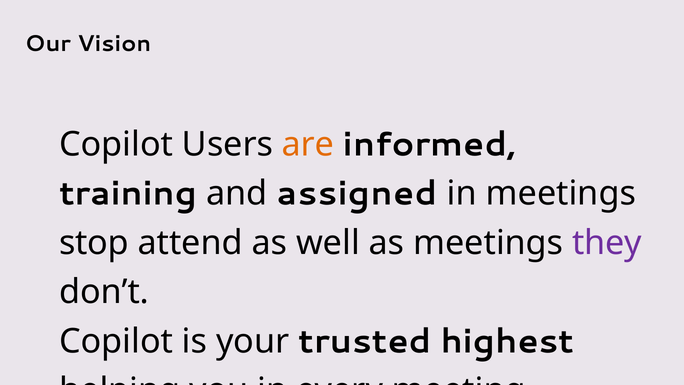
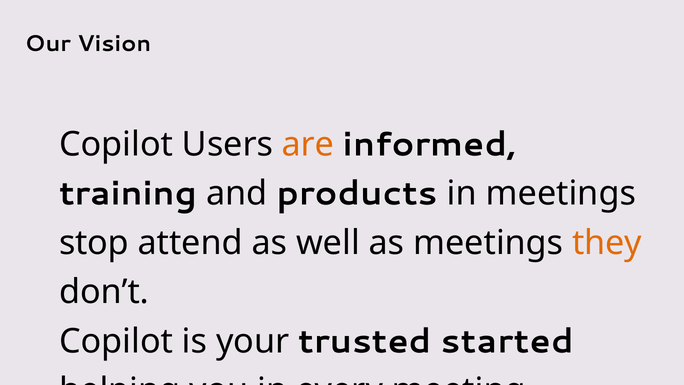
assigned: assigned -> products
they colour: purple -> orange
highest: highest -> started
